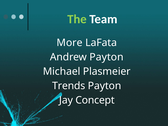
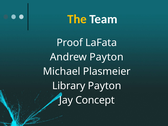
The colour: light green -> yellow
More: More -> Proof
Trends: Trends -> Library
